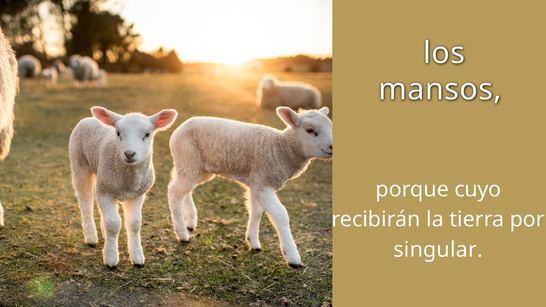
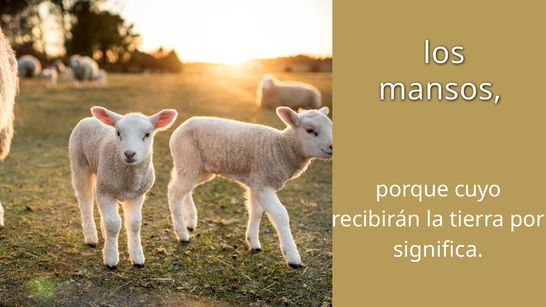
singular: singular -> significa
